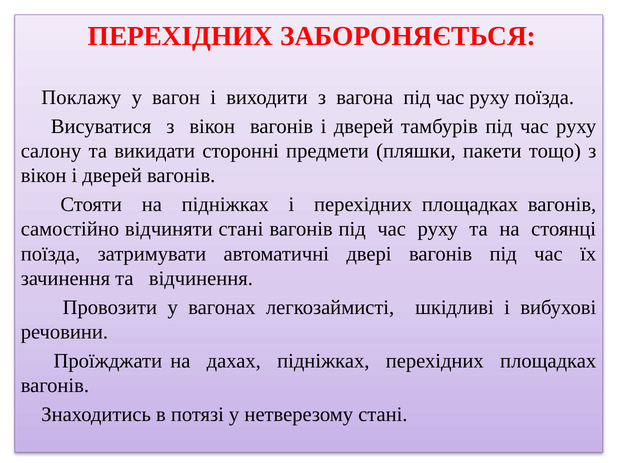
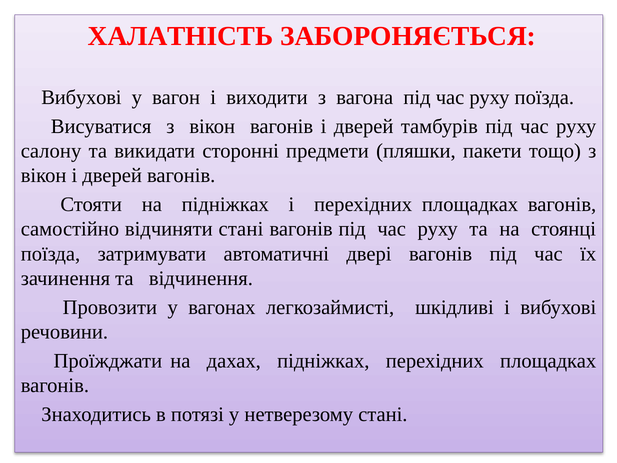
ПЕРЕХІДНИХ at (181, 36): ПЕРЕХІДНИХ -> ХАЛАТНІСТЬ
Поклажу at (81, 97): Поклажу -> Вибухові
